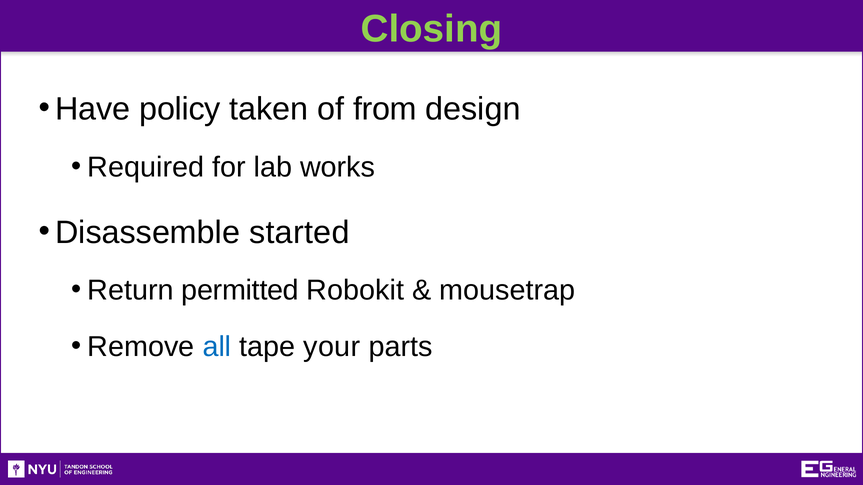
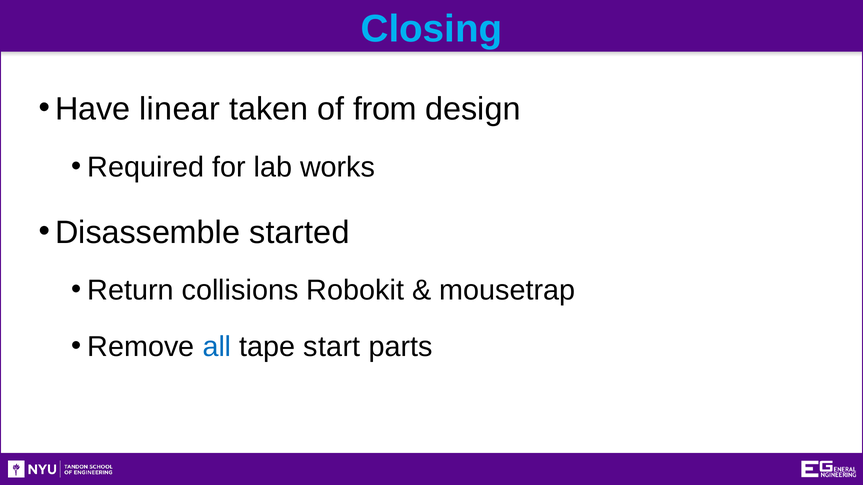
Closing colour: light green -> light blue
policy: policy -> linear
permitted: permitted -> collisions
your: your -> start
